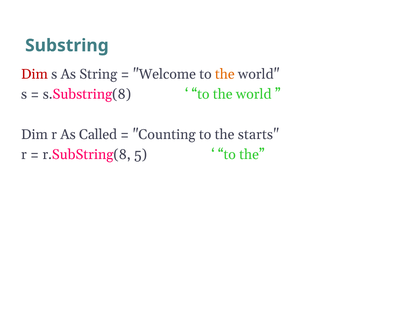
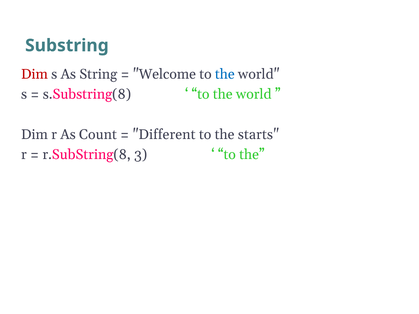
the at (225, 74) colour: orange -> blue
Called: Called -> Count
Counting: Counting -> Different
5: 5 -> 3
